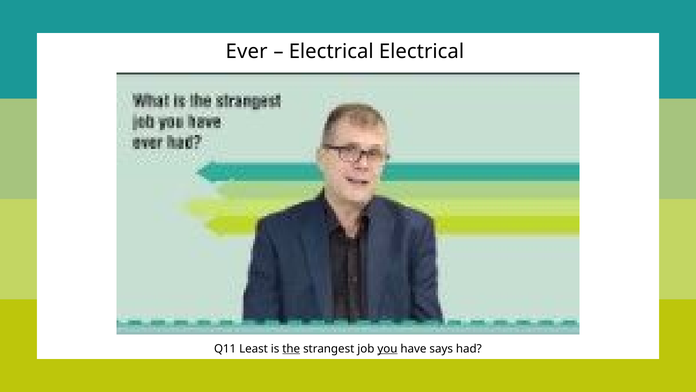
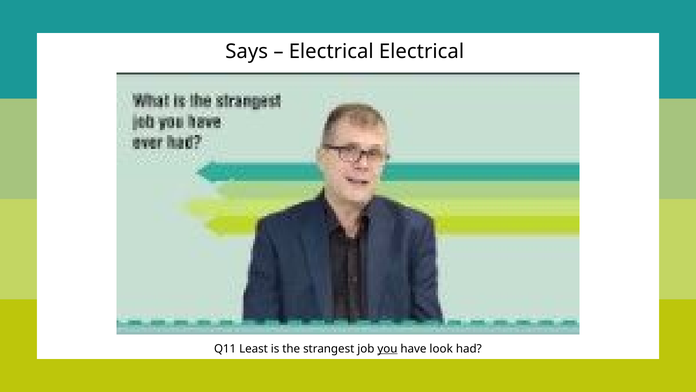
Ever: Ever -> Says
the underline: present -> none
says: says -> look
